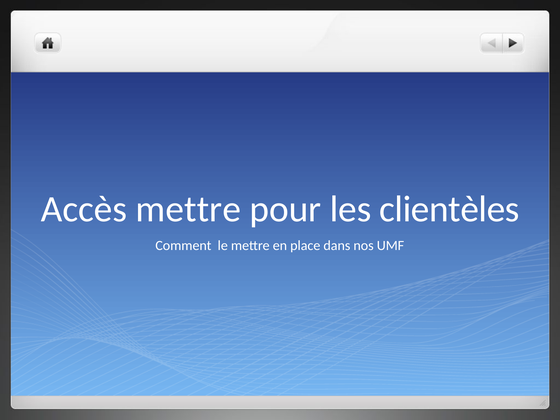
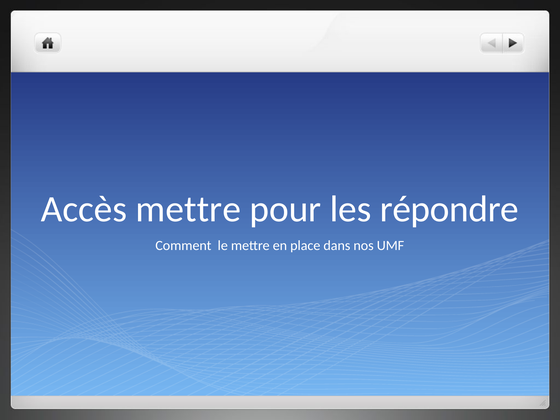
clientèles: clientèles -> répondre
